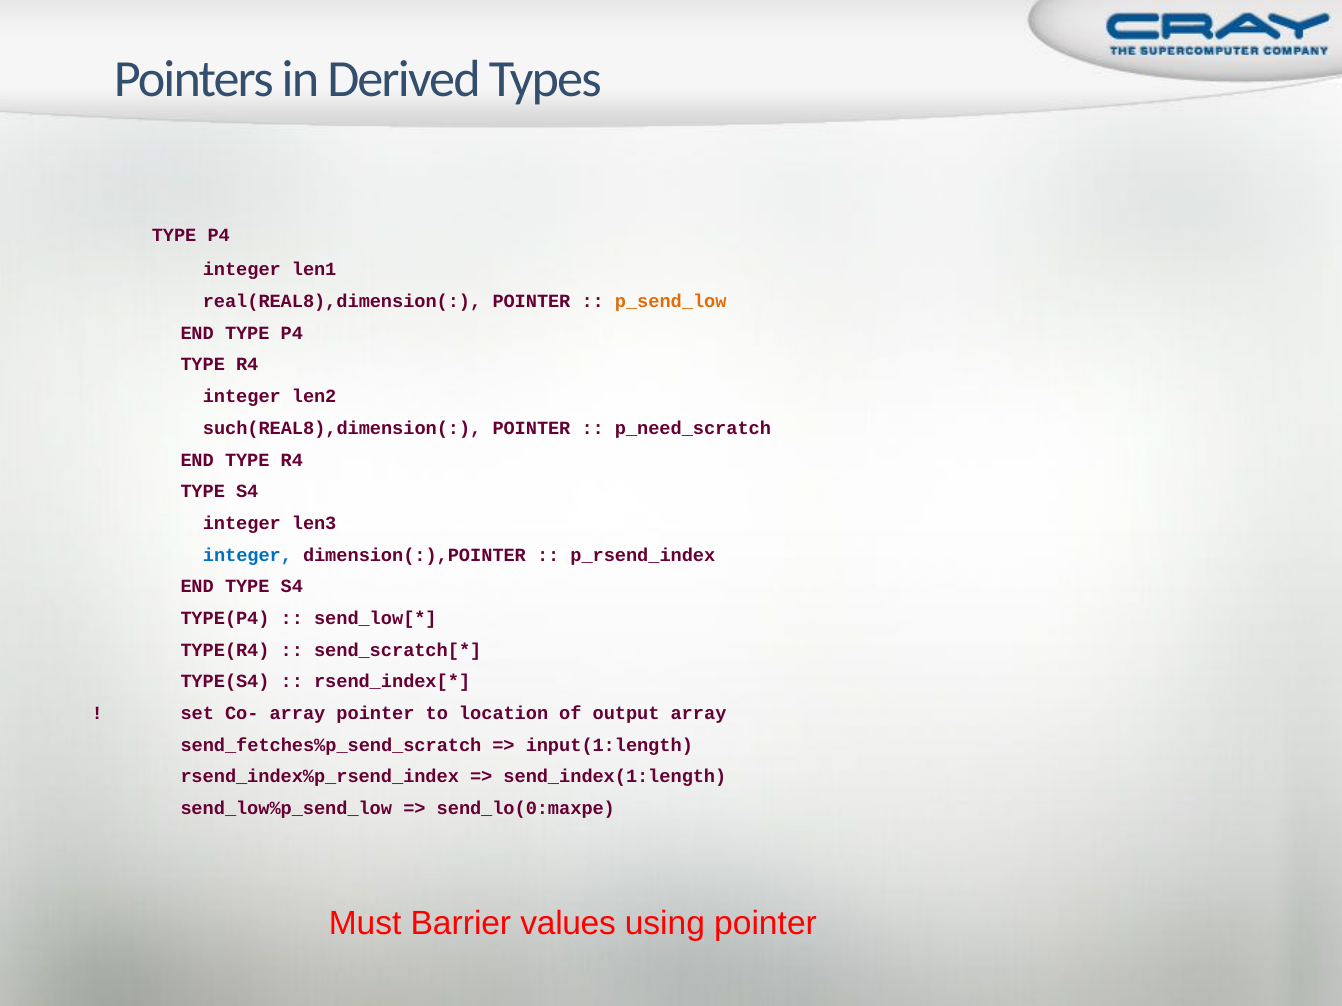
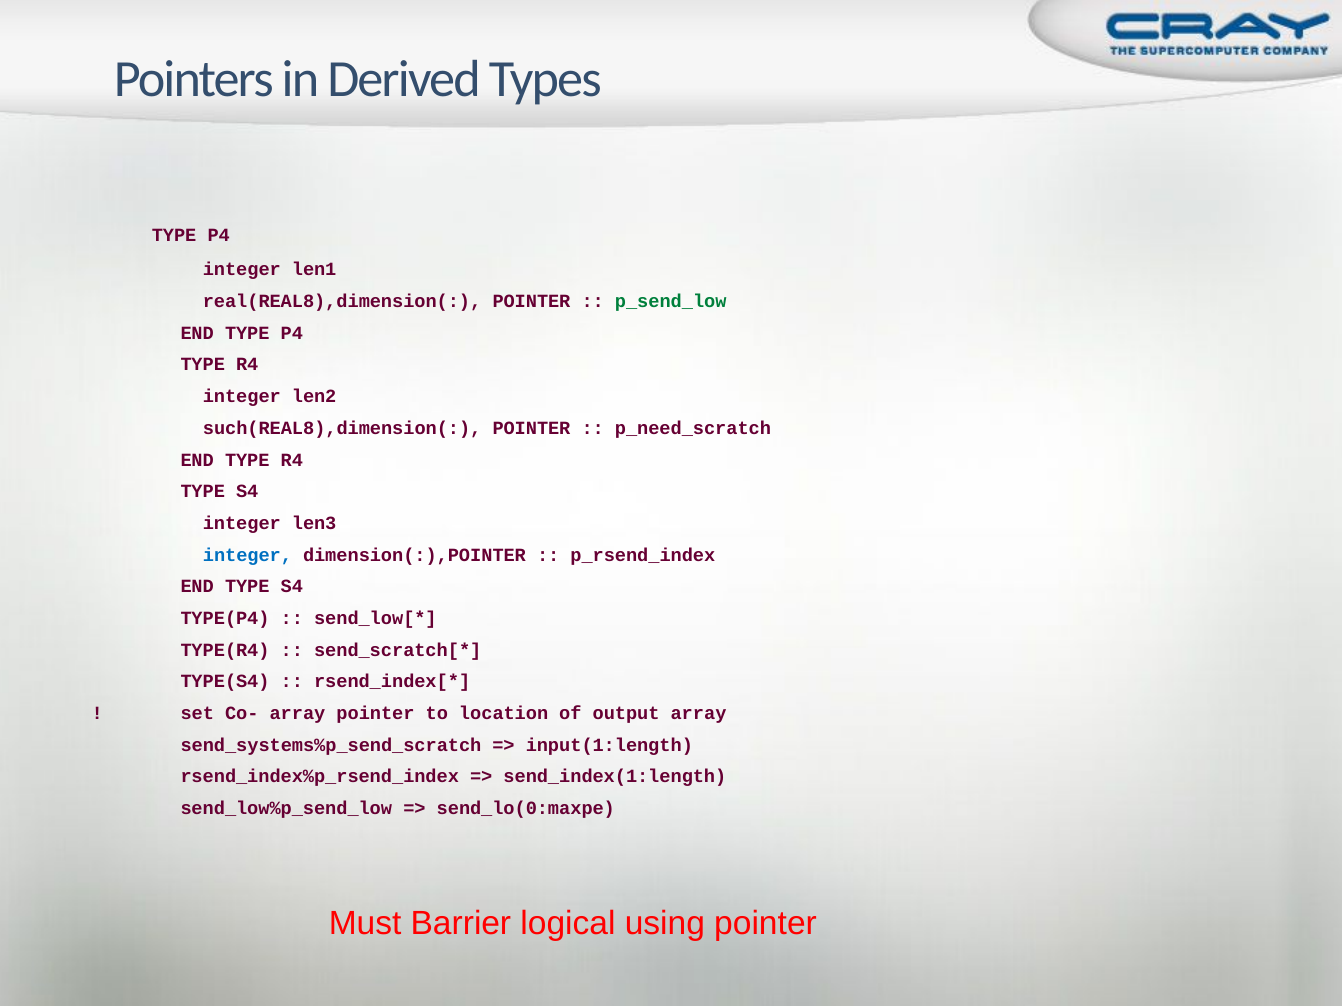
p_send_low colour: orange -> green
send_fetches%p_send_scratch: send_fetches%p_send_scratch -> send_systems%p_send_scratch
values: values -> logical
